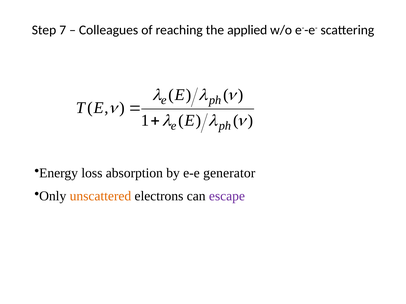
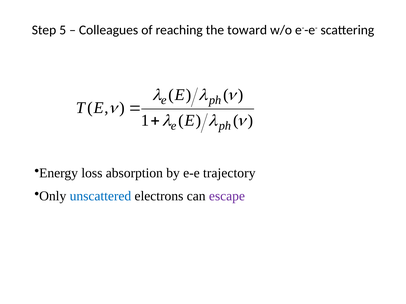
7: 7 -> 5
applied: applied -> toward
generator: generator -> trajectory
unscattered colour: orange -> blue
